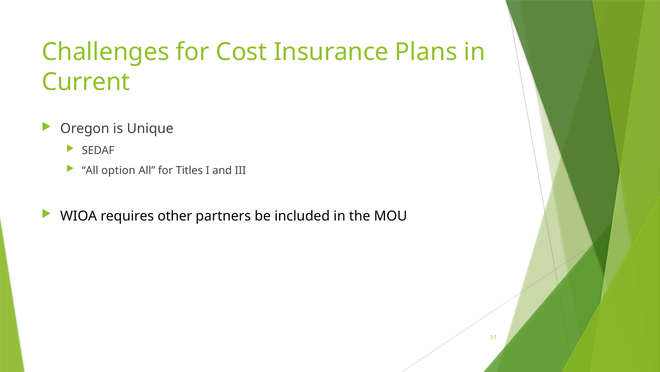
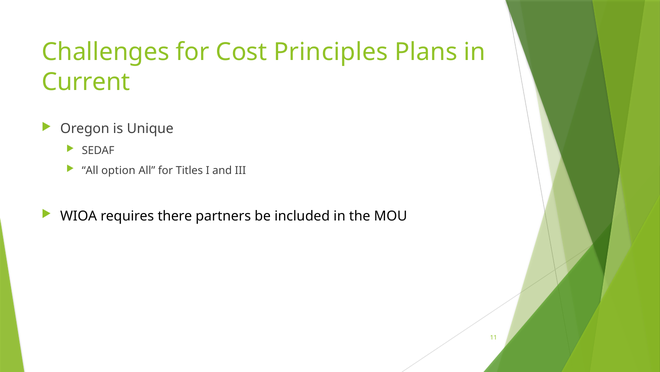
Insurance: Insurance -> Principles
other: other -> there
